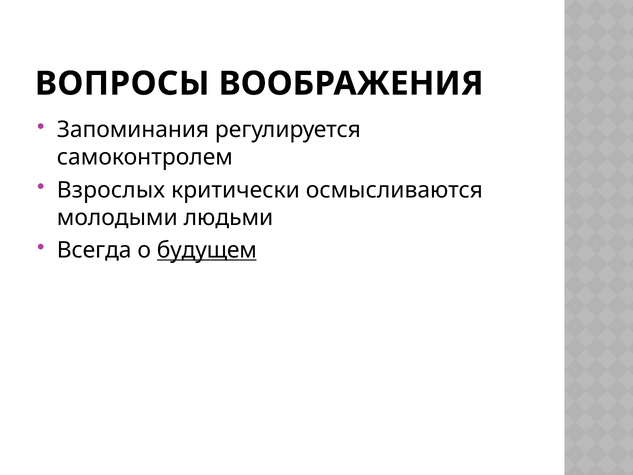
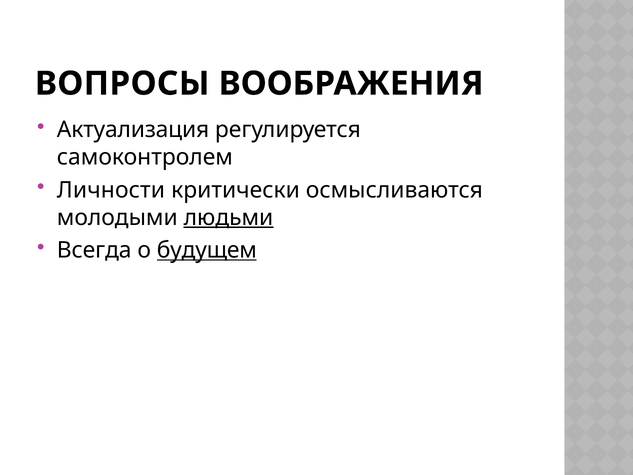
Запоминания: Запоминания -> Актуализация
Взрослых: Взрослых -> Личности
людьми underline: none -> present
